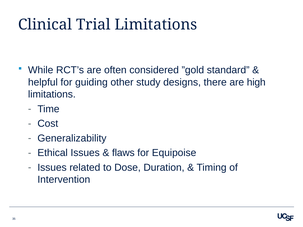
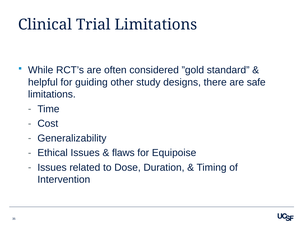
high: high -> safe
